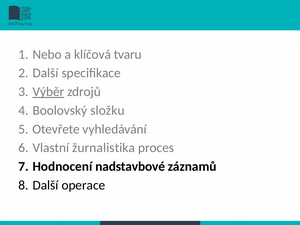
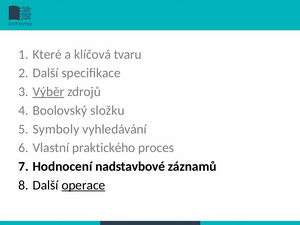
Nebo: Nebo -> Které
Otevřete: Otevřete -> Symboly
žurnalistika: žurnalistika -> praktického
operace underline: none -> present
